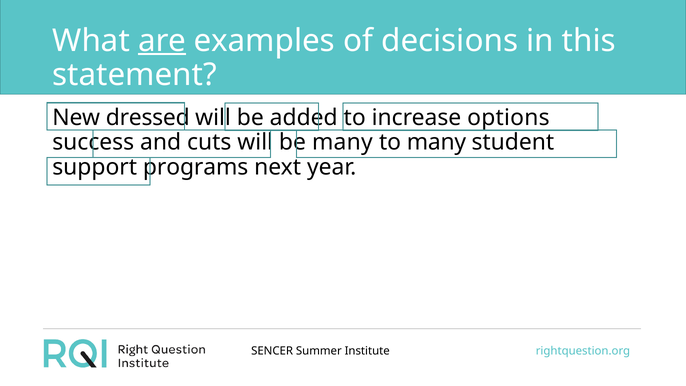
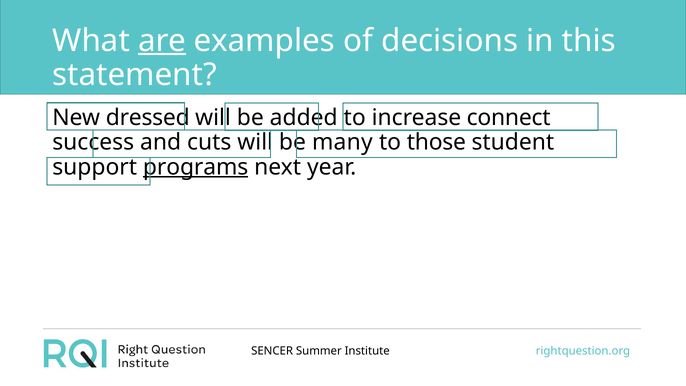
options: options -> connect
to many: many -> those
programs underline: none -> present
